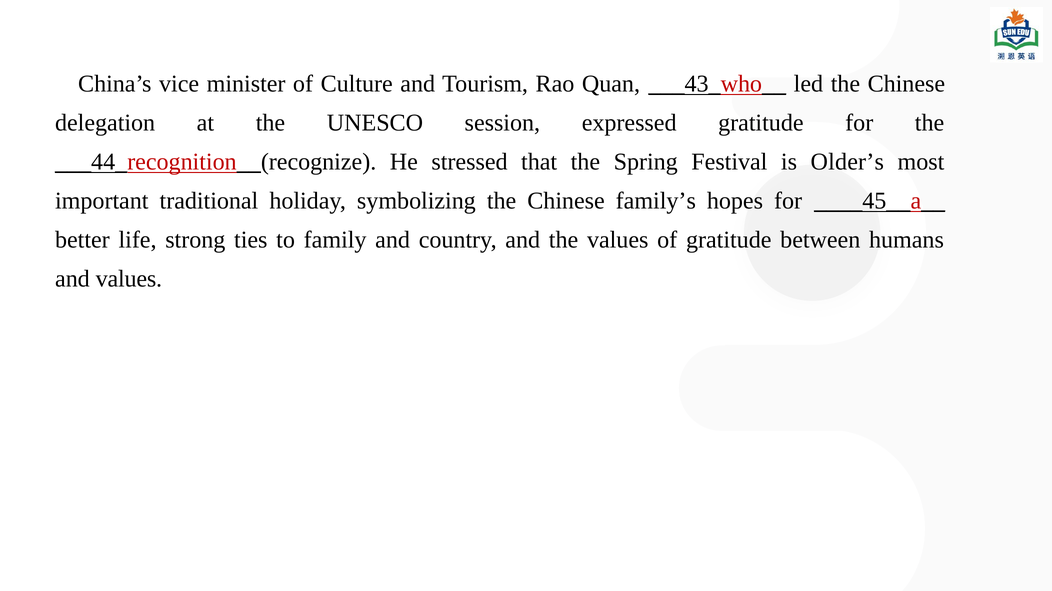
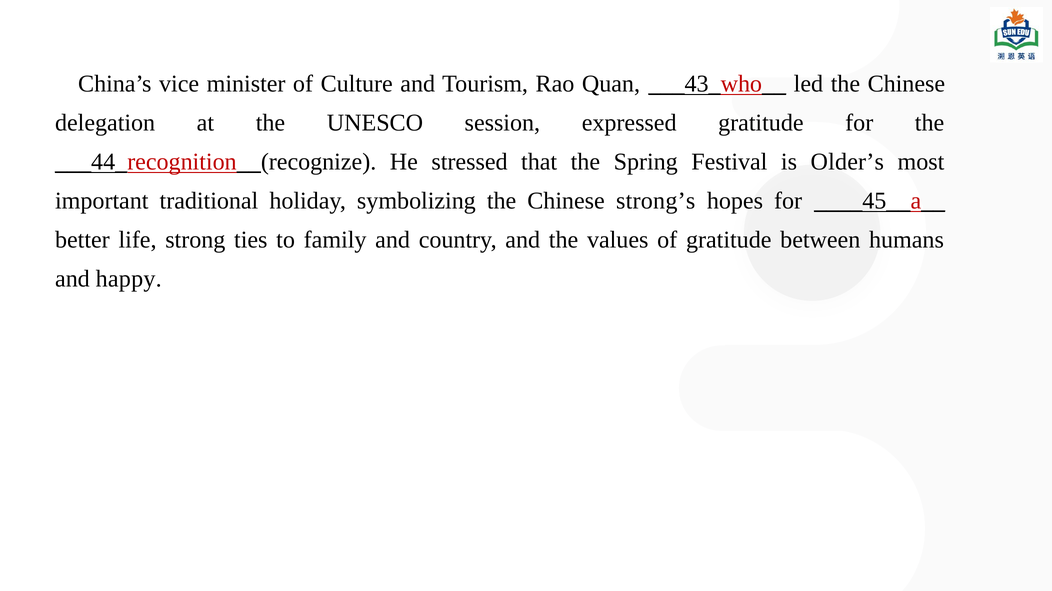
family’s: family’s -> strong’s
and values: values -> happy
